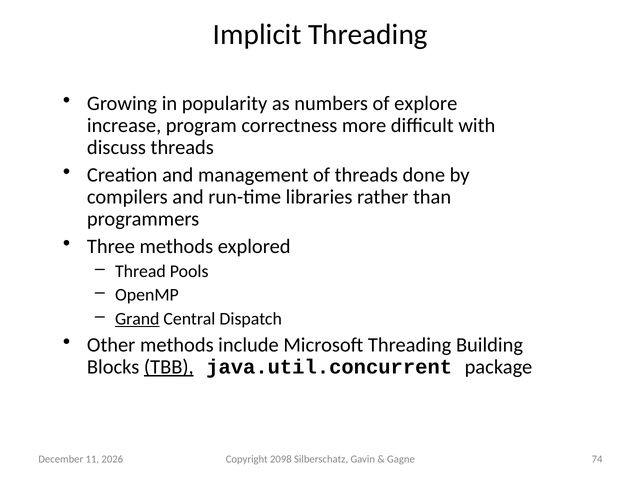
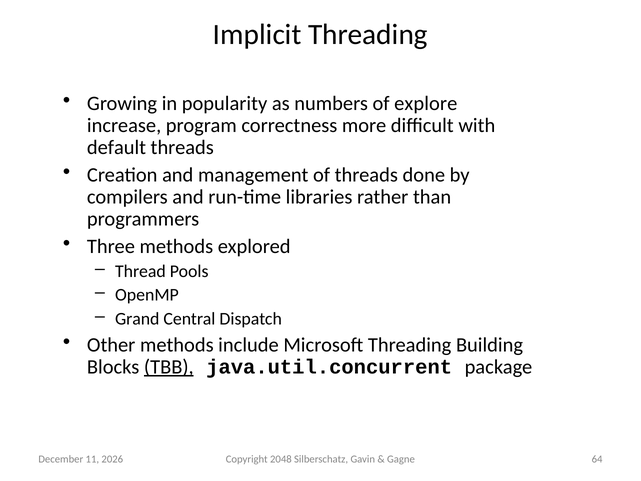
discuss: discuss -> default
Grand underline: present -> none
2098: 2098 -> 2048
74: 74 -> 64
